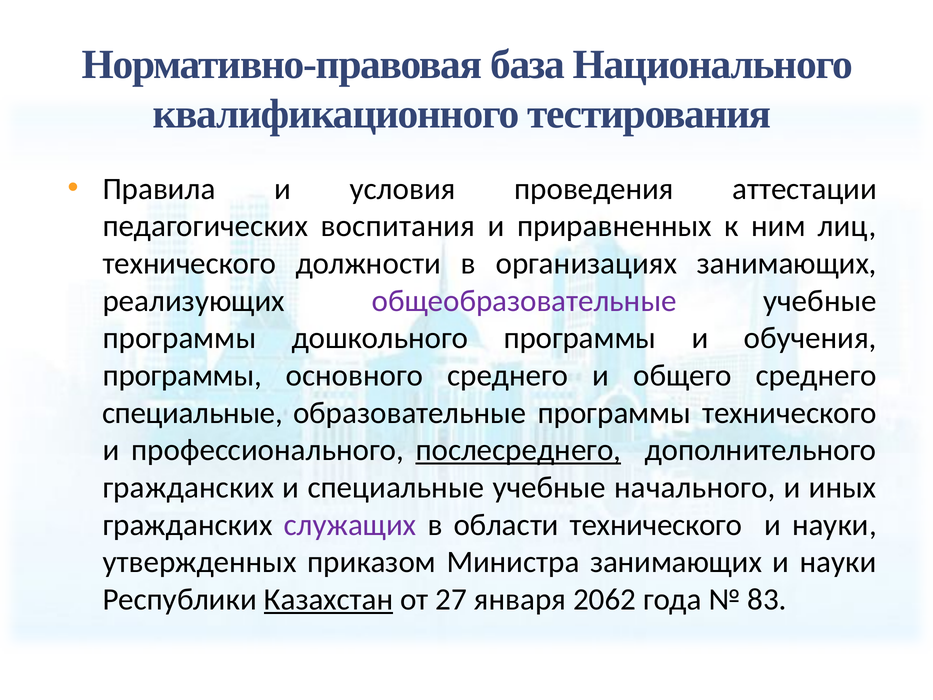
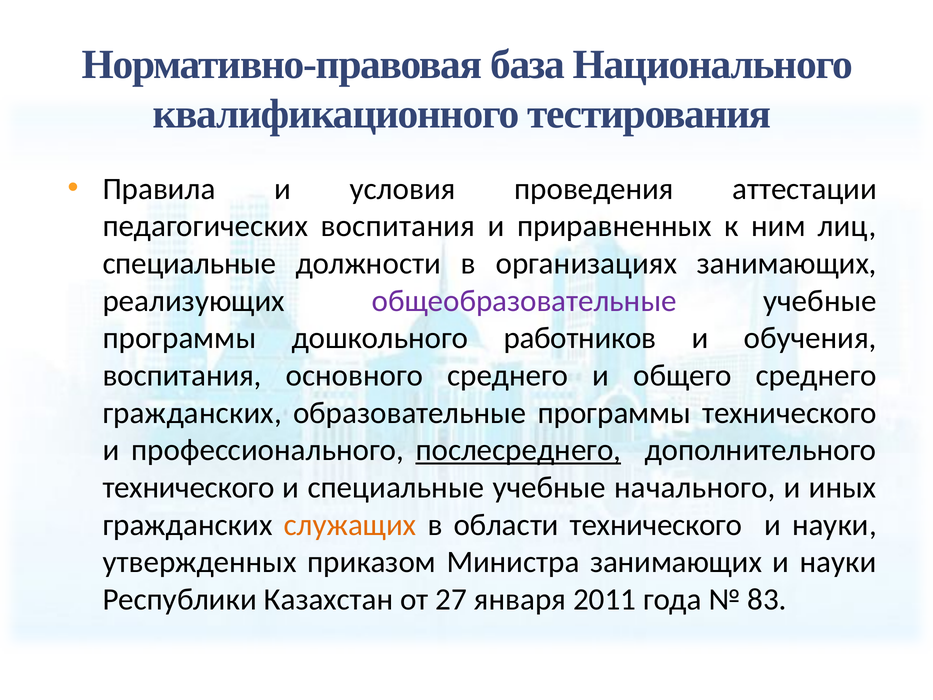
технического at (189, 263): технического -> специальные
дошкольного программы: программы -> работников
программы at (182, 375): программы -> воспитания
специальные at (192, 413): специальные -> гражданских
гражданских at (188, 487): гражданских -> технического
служащих colour: purple -> orange
Казахстан underline: present -> none
2062: 2062 -> 2011
